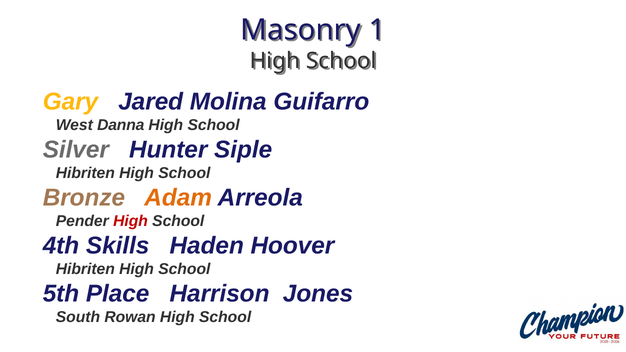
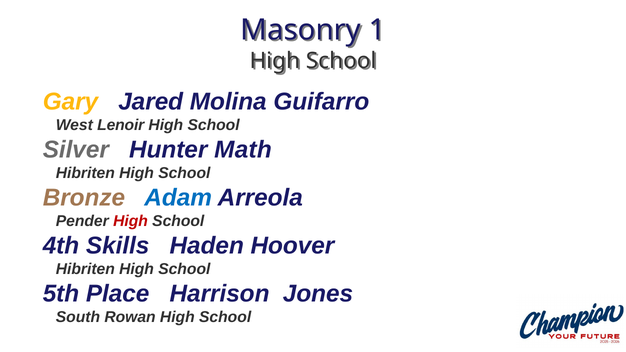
Danna: Danna -> Lenoir
Siple: Siple -> Math
Adam colour: orange -> blue
